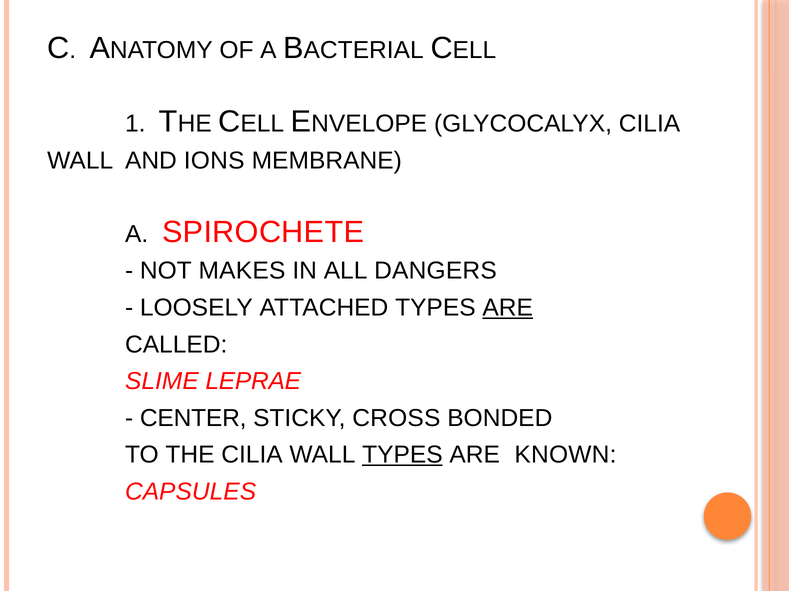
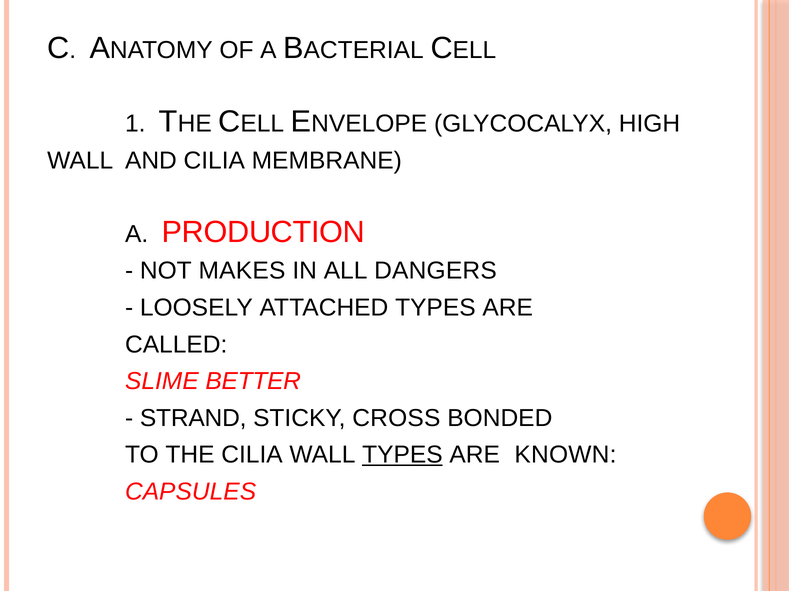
GLYCOCALYX CILIA: CILIA -> HIGH
AND IONS: IONS -> CILIA
SPIROCHETE: SPIROCHETE -> PRODUCTION
ARE at (508, 308) underline: present -> none
LEPRAE: LEPRAE -> BETTER
CENTER: CENTER -> STRAND
